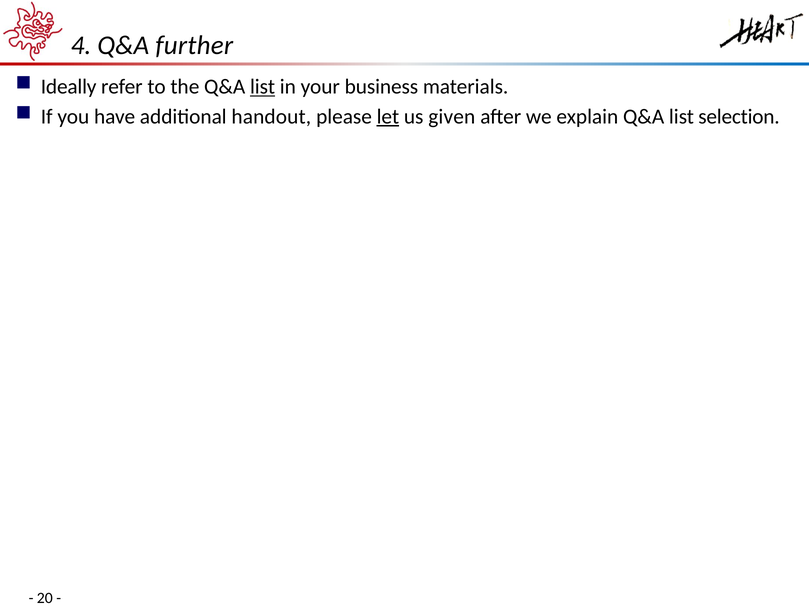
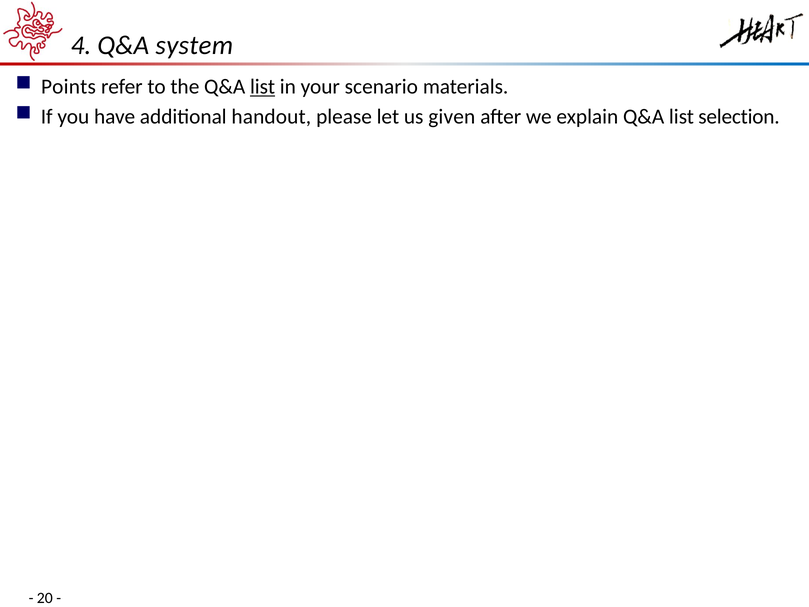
further: further -> system
Ideally: Ideally -> Points
business: business -> scenario
let underline: present -> none
